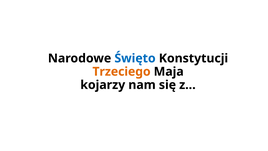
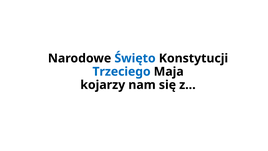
Trzeciego colour: orange -> blue
